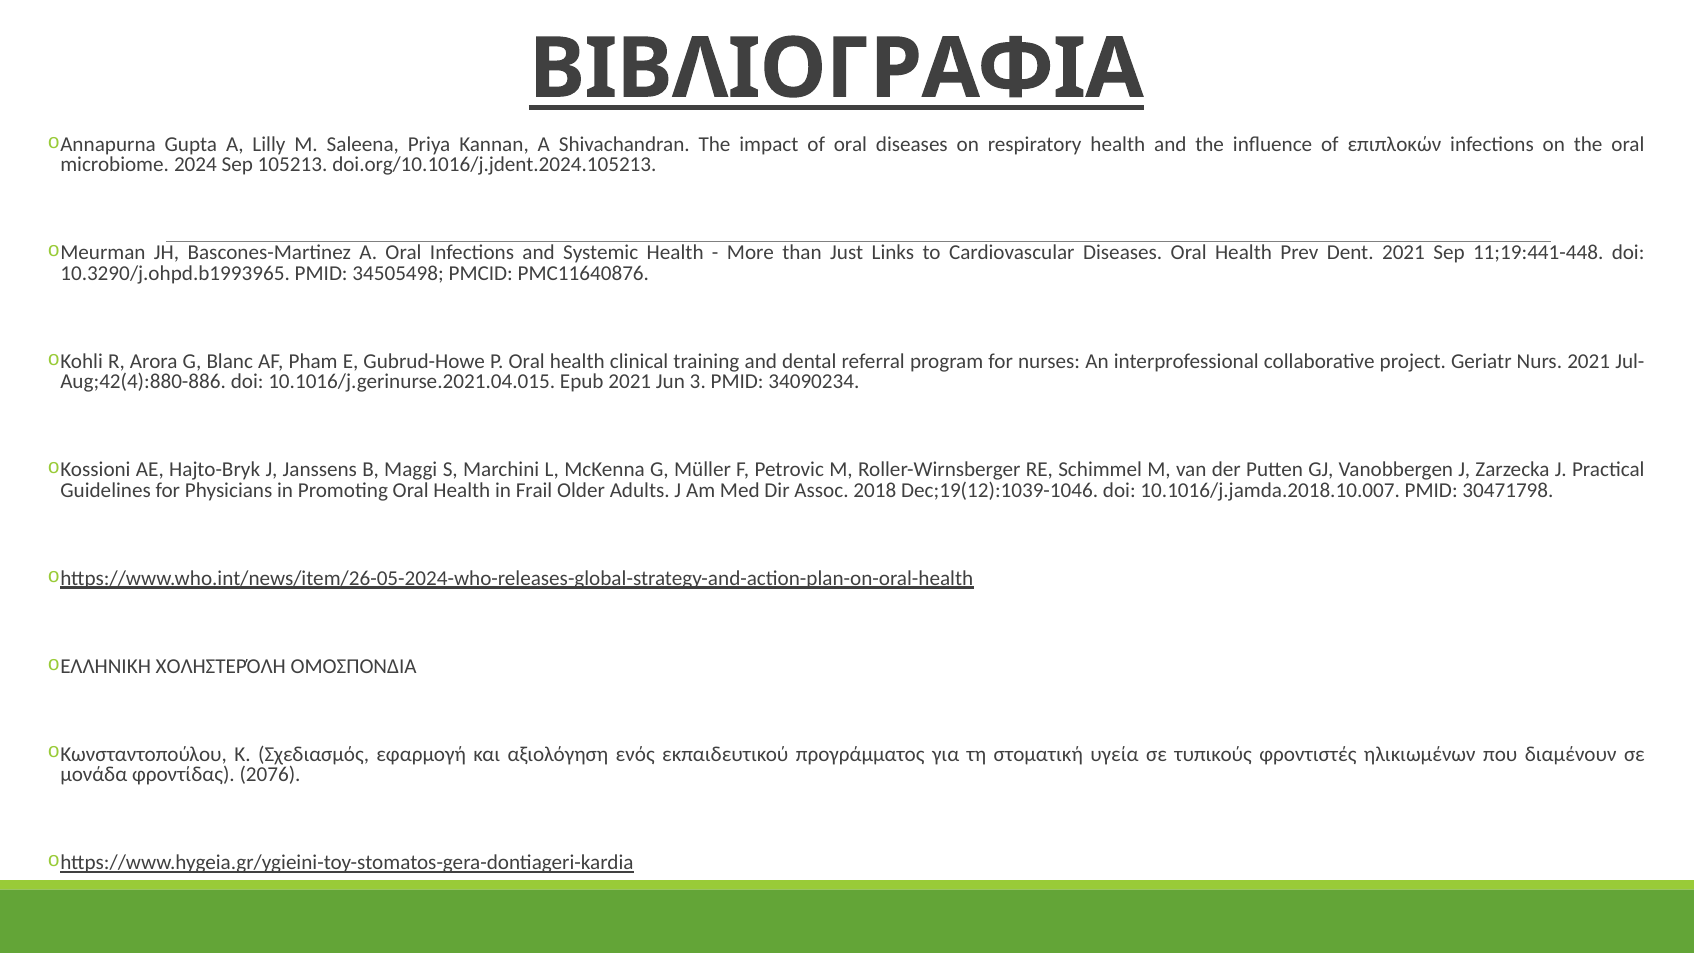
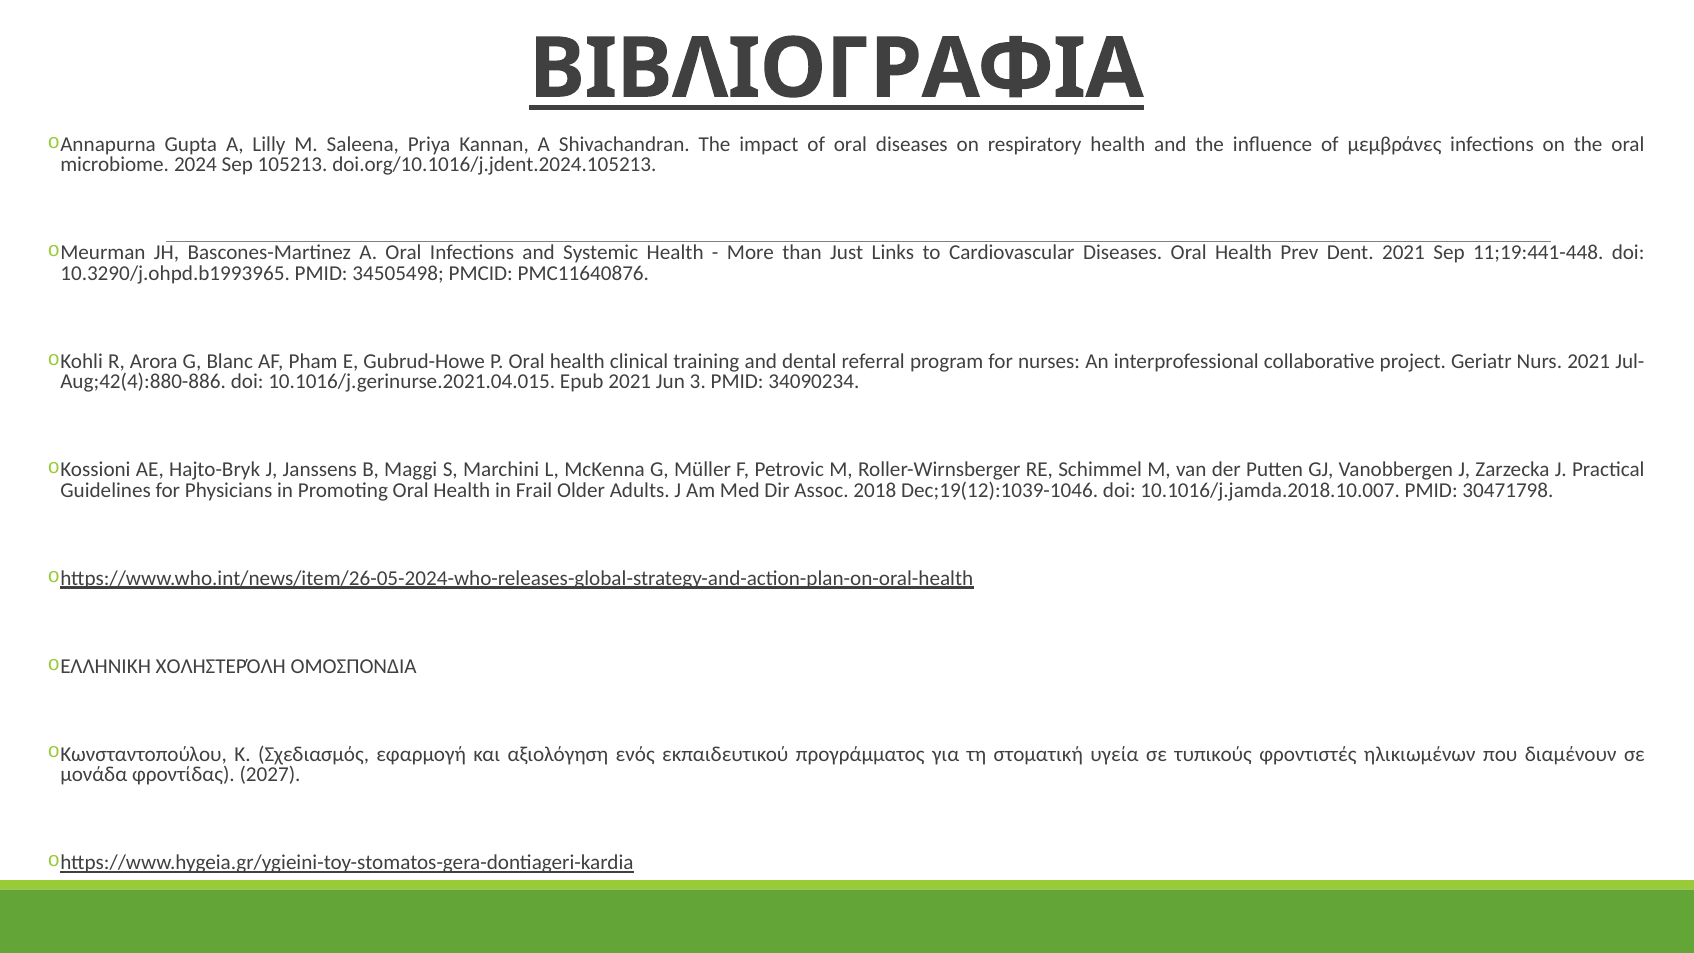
επιπλοκών: επιπλοκών -> μεμβράνες
2076: 2076 -> 2027
